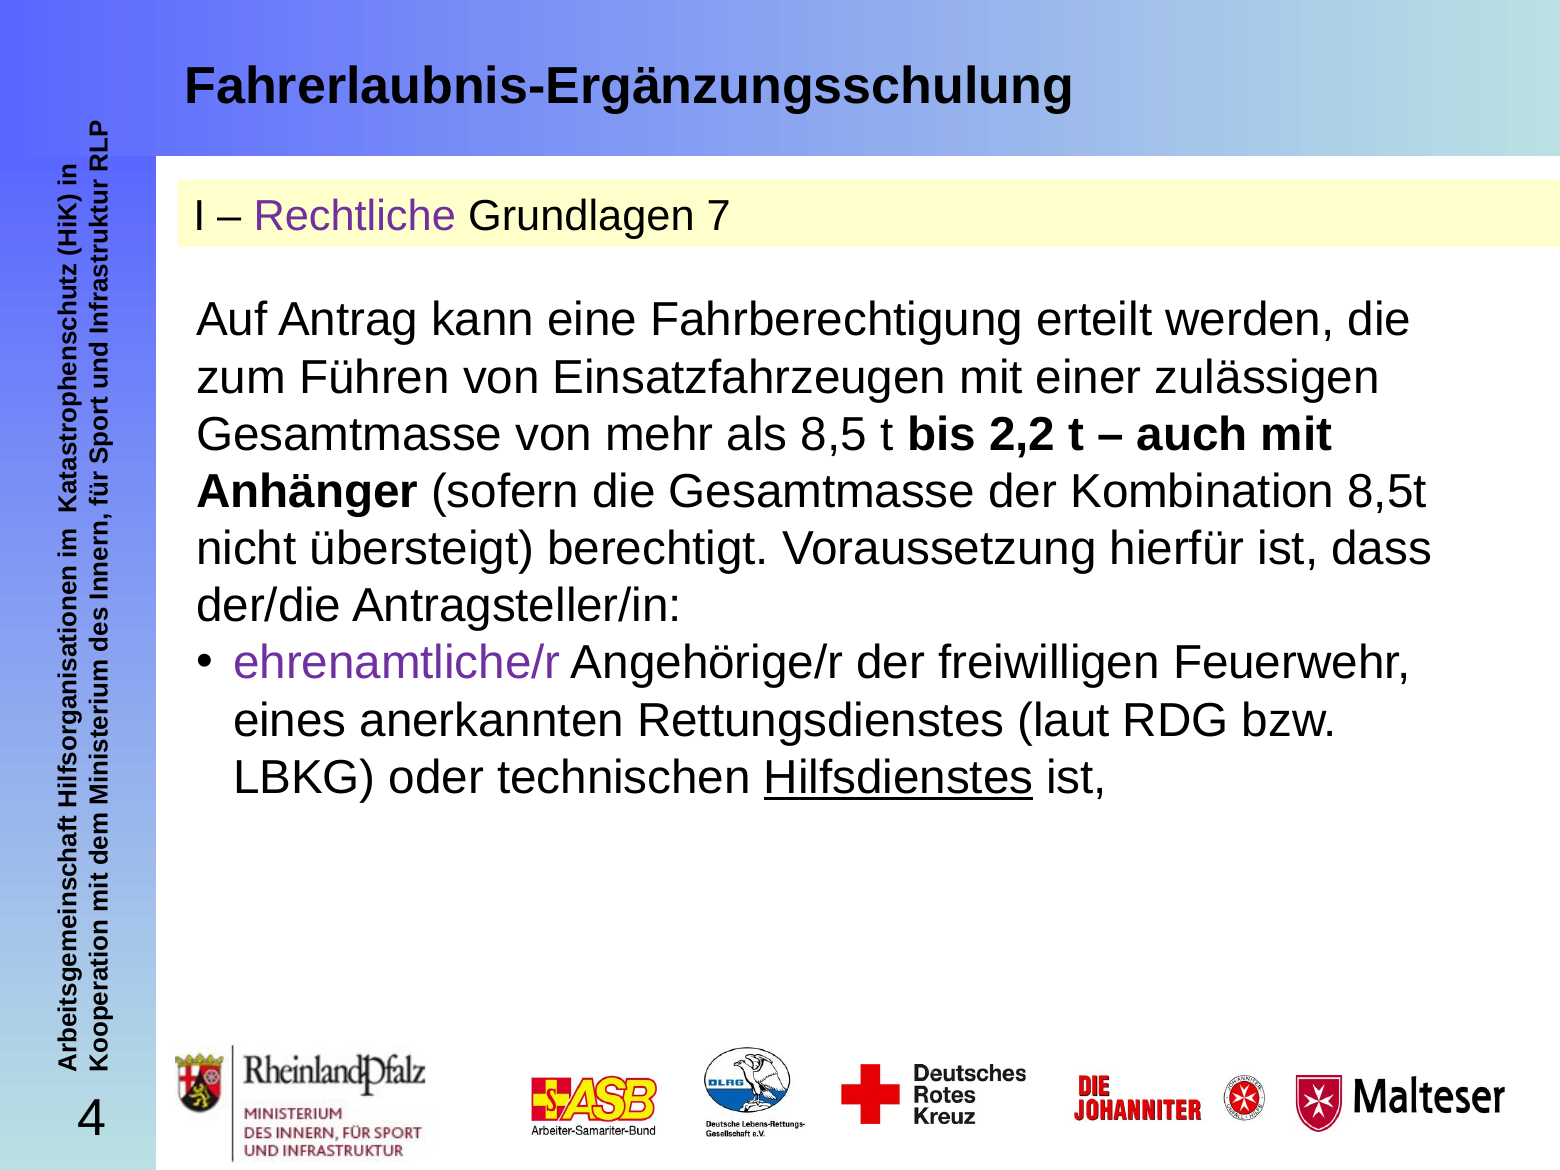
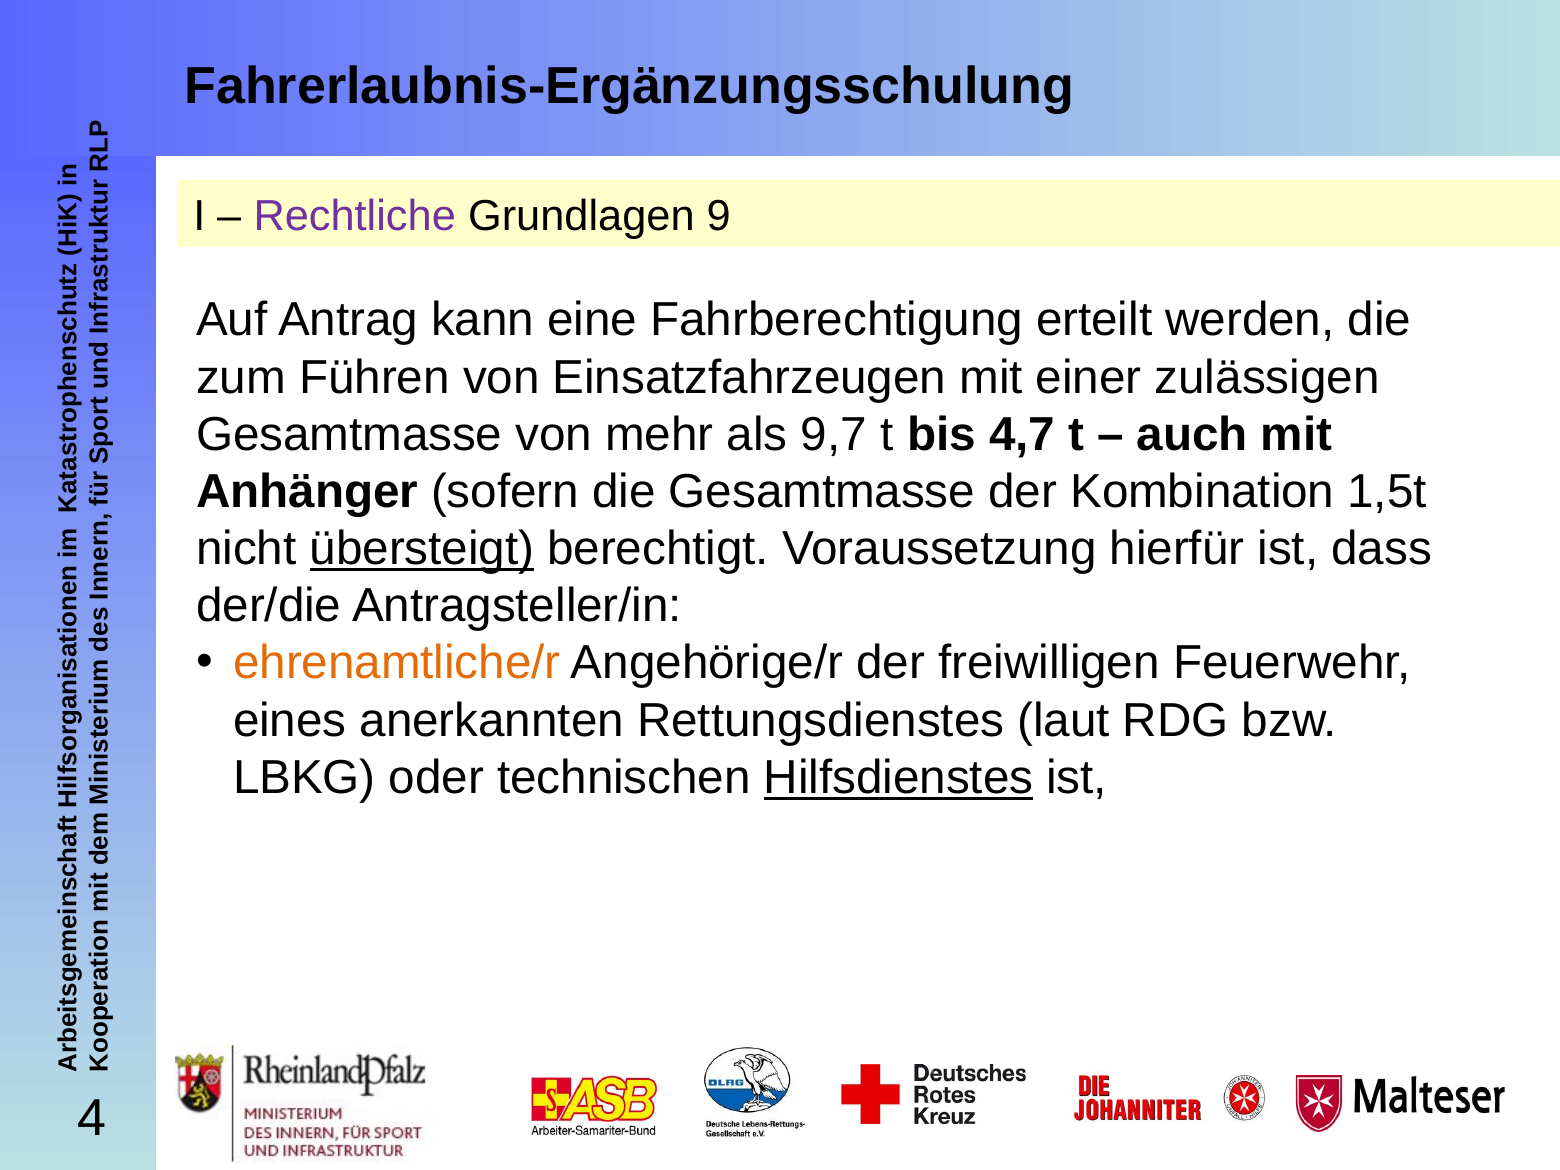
7: 7 -> 9
8,5: 8,5 -> 9,7
2,2: 2,2 -> 4,7
8,5t: 8,5t -> 1,5t
übersteigt underline: none -> present
ehrenamtliche/r colour: purple -> orange
